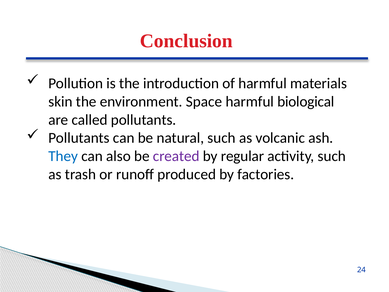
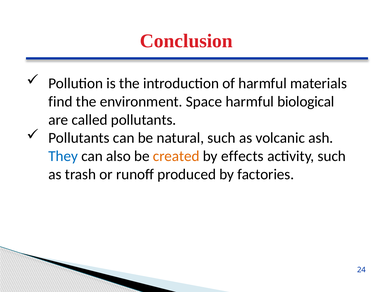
skin: skin -> find
created colour: purple -> orange
regular: regular -> effects
